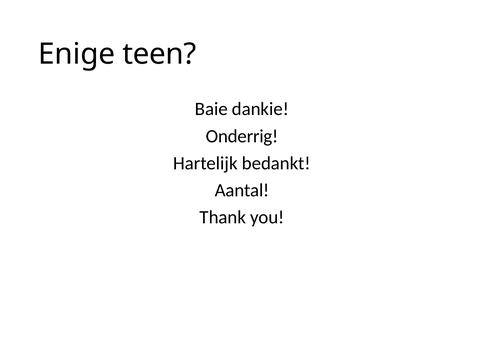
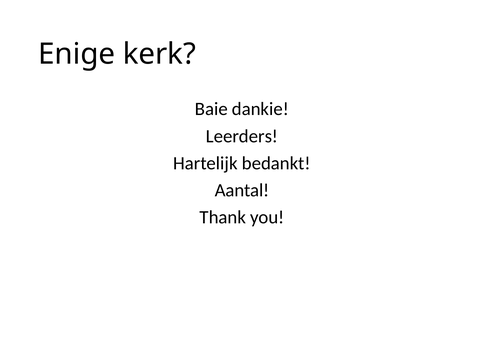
teen: teen -> kerk
Onderrig: Onderrig -> Leerders
